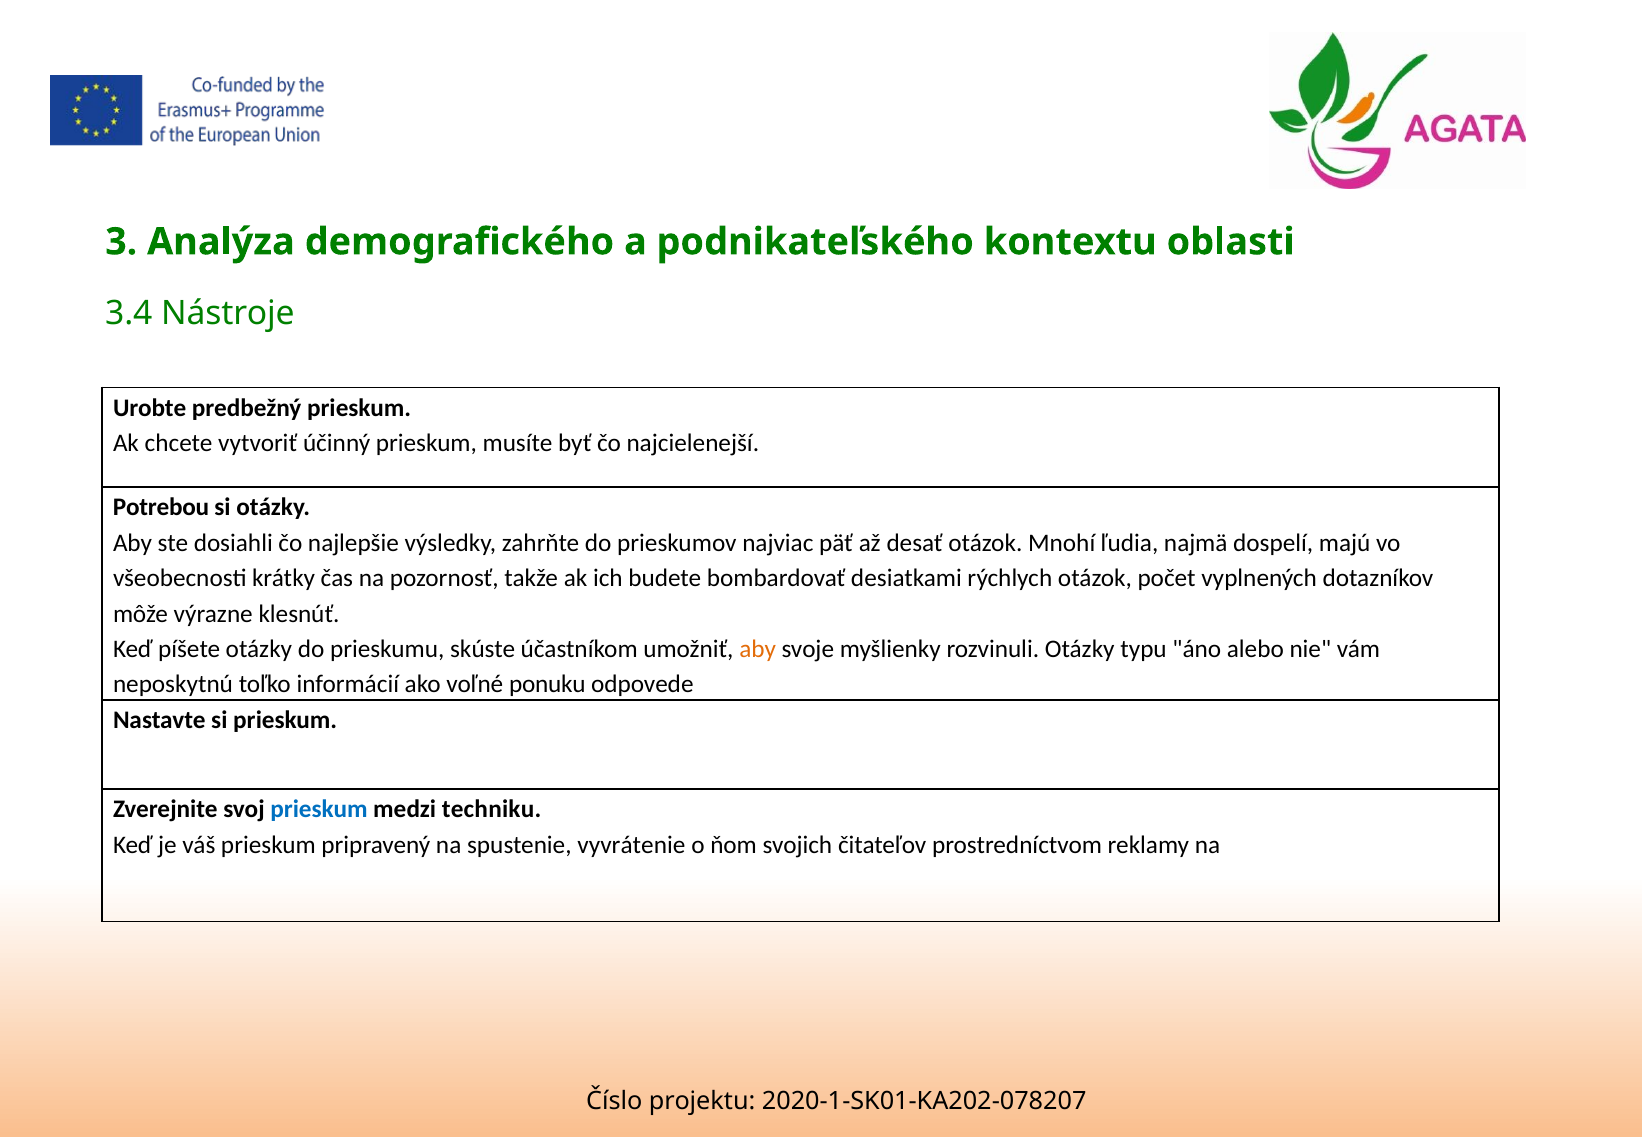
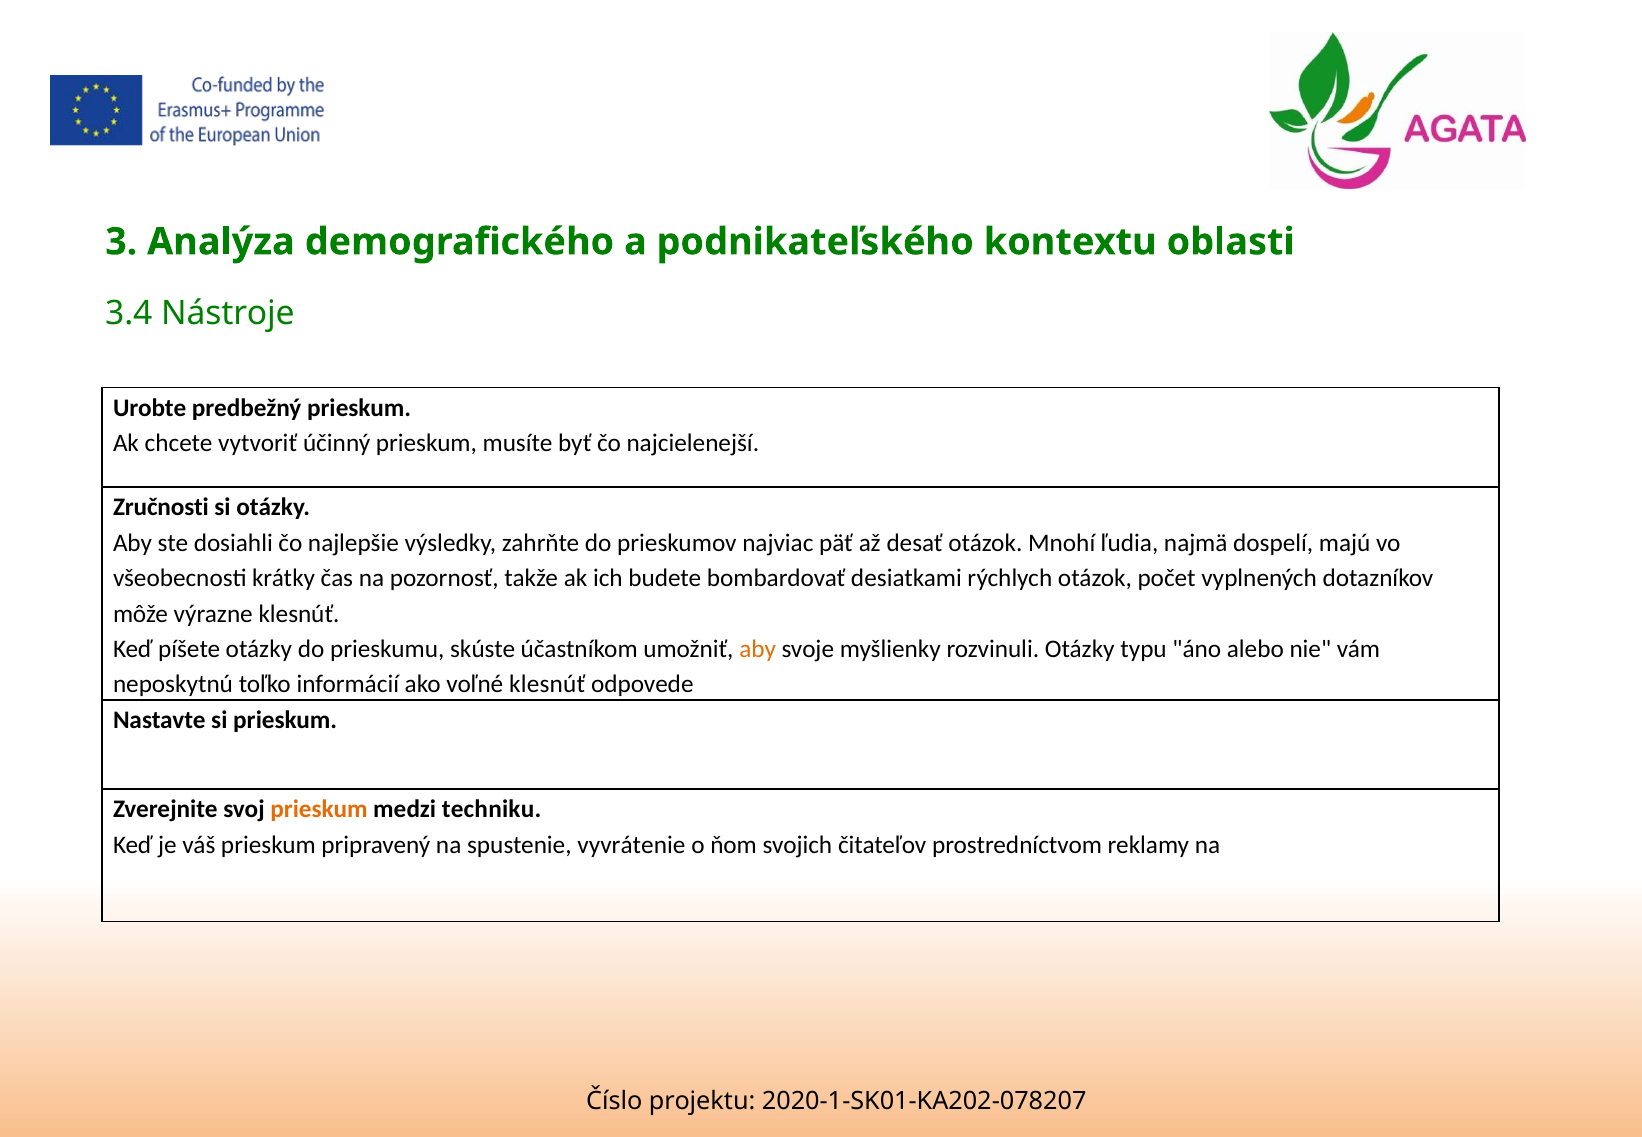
Potrebou: Potrebou -> Zručnosti
voľné ponuku: ponuku -> klesnúť
prieskum at (319, 809) colour: blue -> orange
